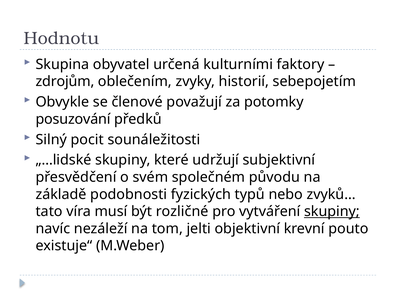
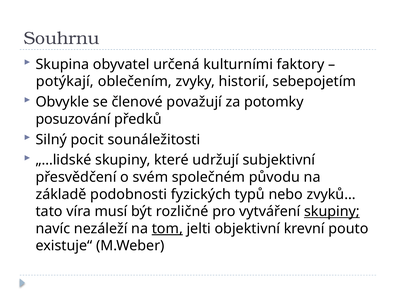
Hodnotu: Hodnotu -> Souhrnu
zdrojům: zdrojům -> potýkají
tom underline: none -> present
